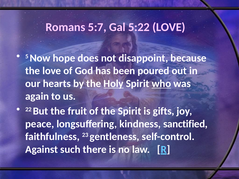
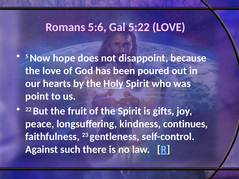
5:7: 5:7 -> 5:6
who underline: present -> none
again: again -> point
sanctified: sanctified -> continues
